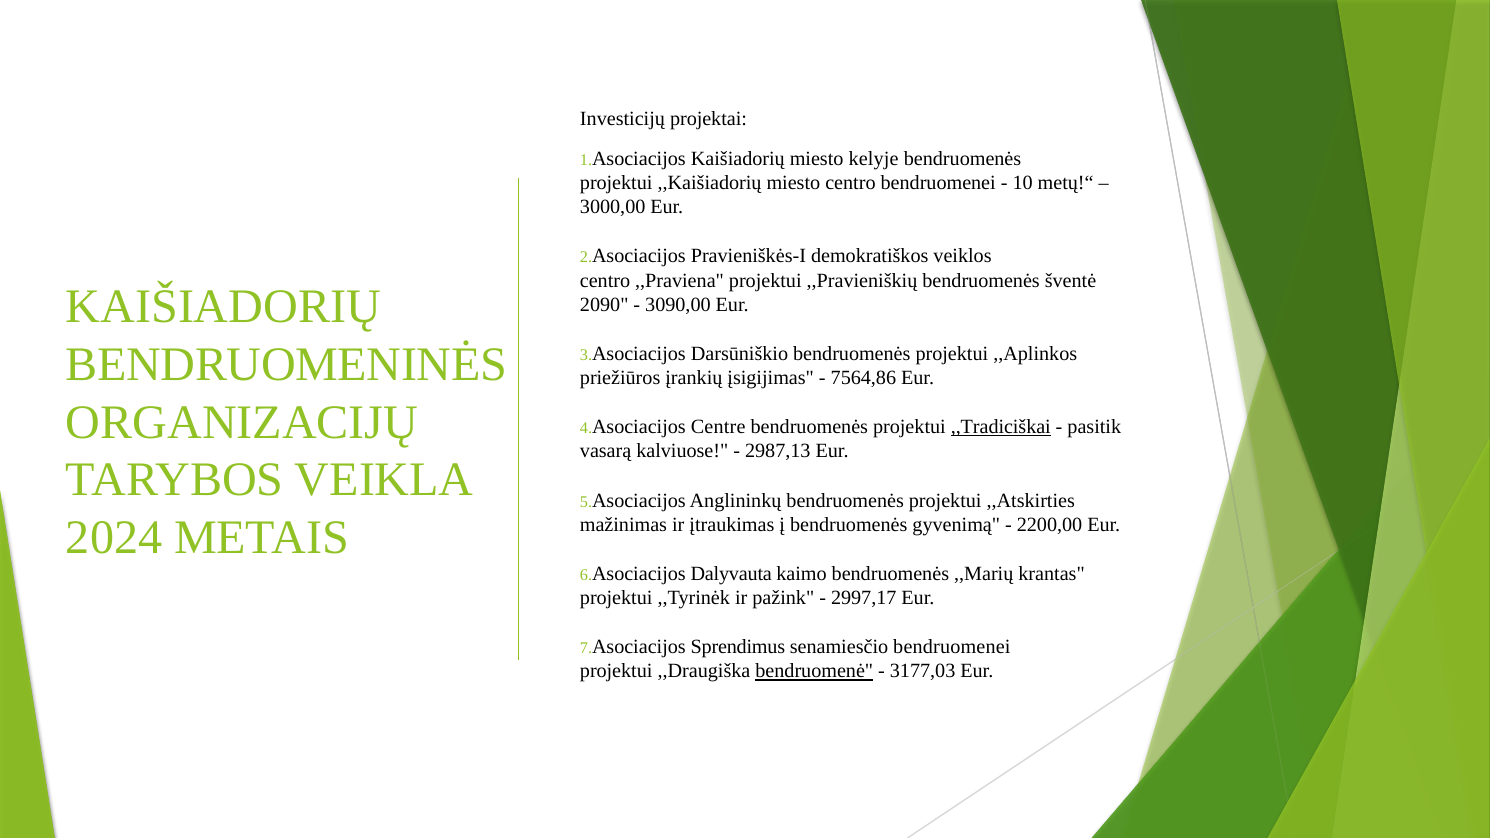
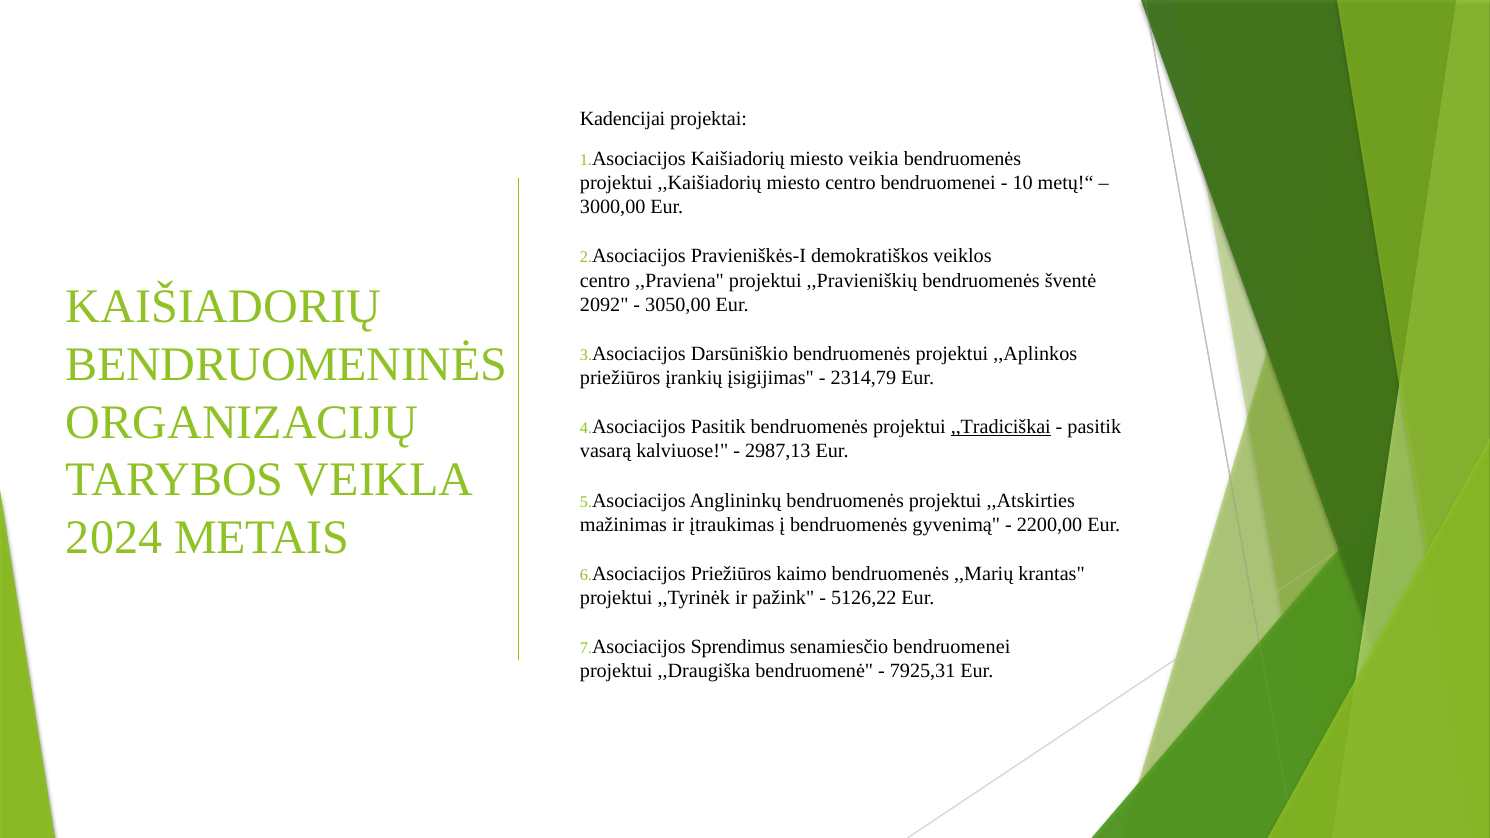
Investicijų: Investicijų -> Kadencijai
kelyje: kelyje -> veikia
2090: 2090 -> 2092
3090,00: 3090,00 -> 3050,00
7564,86: 7564,86 -> 2314,79
Centre at (718, 427): Centre -> Pasitik
Dalyvauta at (731, 574): Dalyvauta -> Priežiūros
2997,17: 2997,17 -> 5126,22
bendruomenė underline: present -> none
3177,03: 3177,03 -> 7925,31
